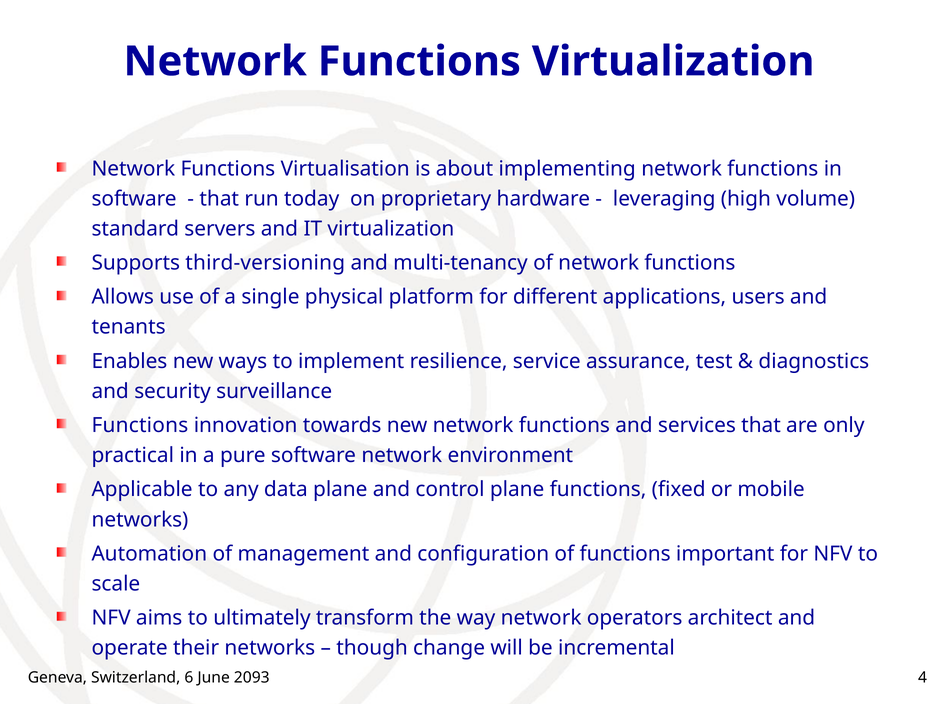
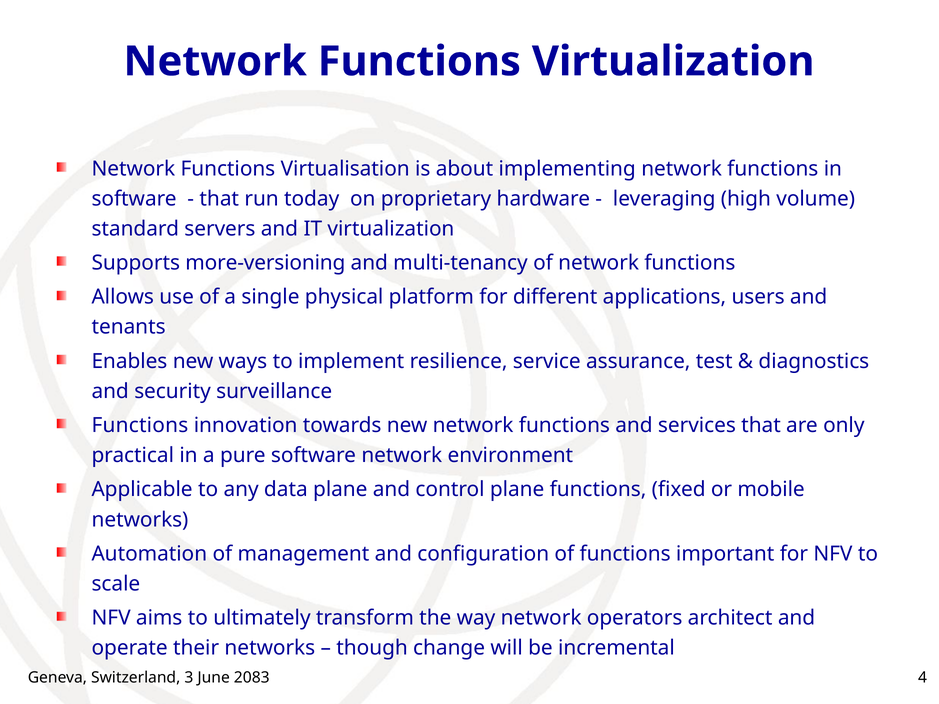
third-versioning: third-versioning -> more-versioning
6: 6 -> 3
2093: 2093 -> 2083
